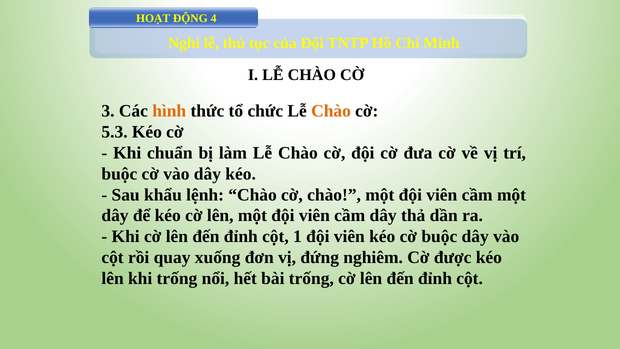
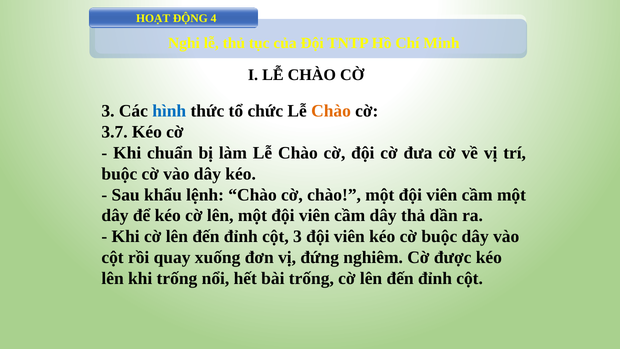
hình colour: orange -> blue
5.3: 5.3 -> 3.7
cột 1: 1 -> 3
